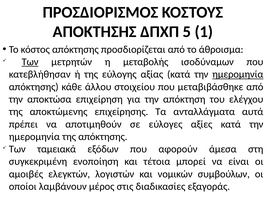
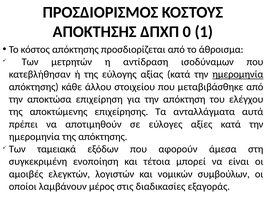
5: 5 -> 0
Των at (30, 62) underline: present -> none
μεταβολής: μεταβολής -> αντίδραση
